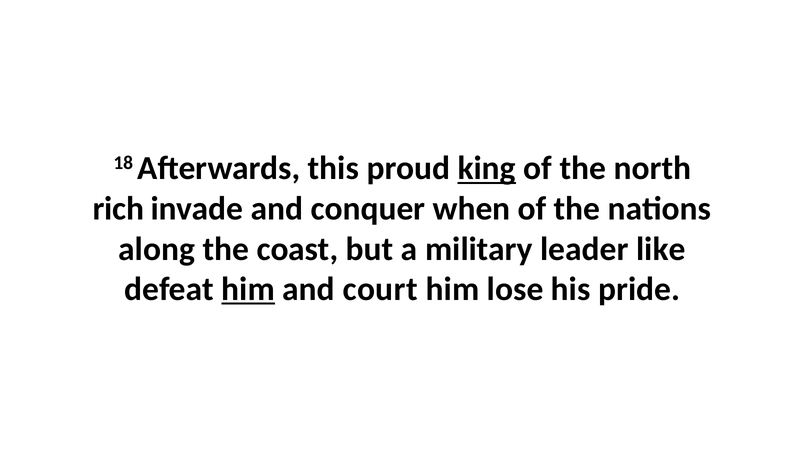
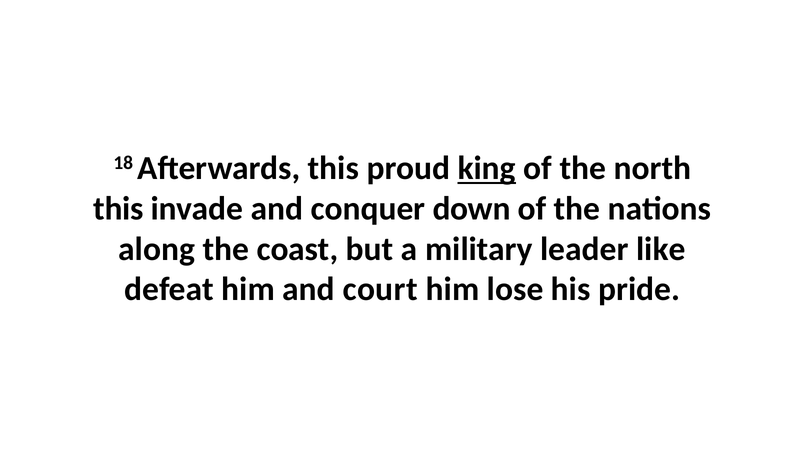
rich at (118, 209): rich -> this
when: when -> down
him at (248, 289) underline: present -> none
